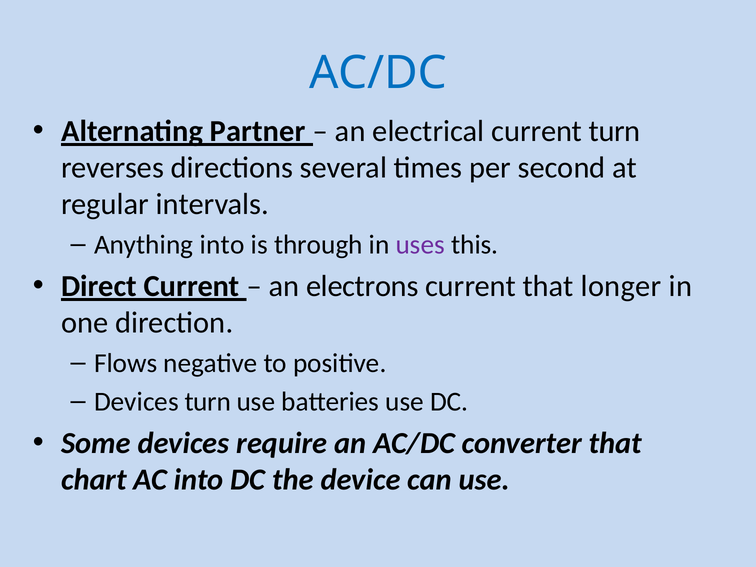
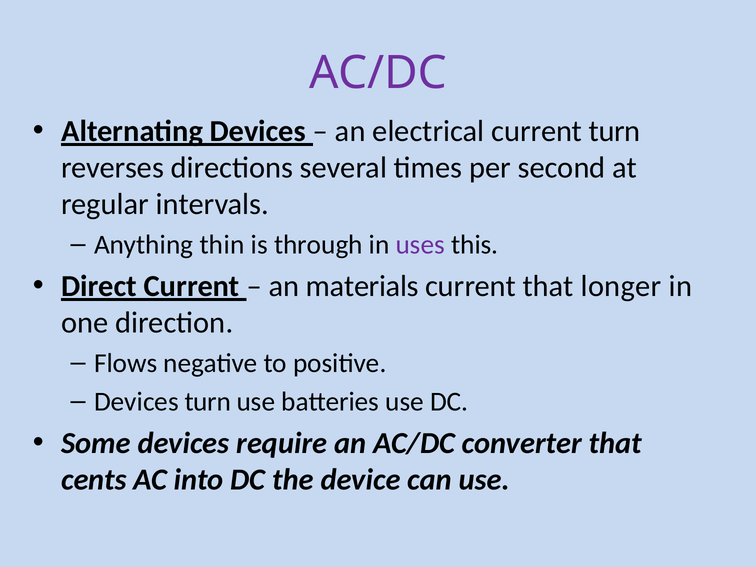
AC/DC at (378, 73) colour: blue -> purple
Alternating Partner: Partner -> Devices
Anything into: into -> thin
electrons: electrons -> materials
chart: chart -> cents
